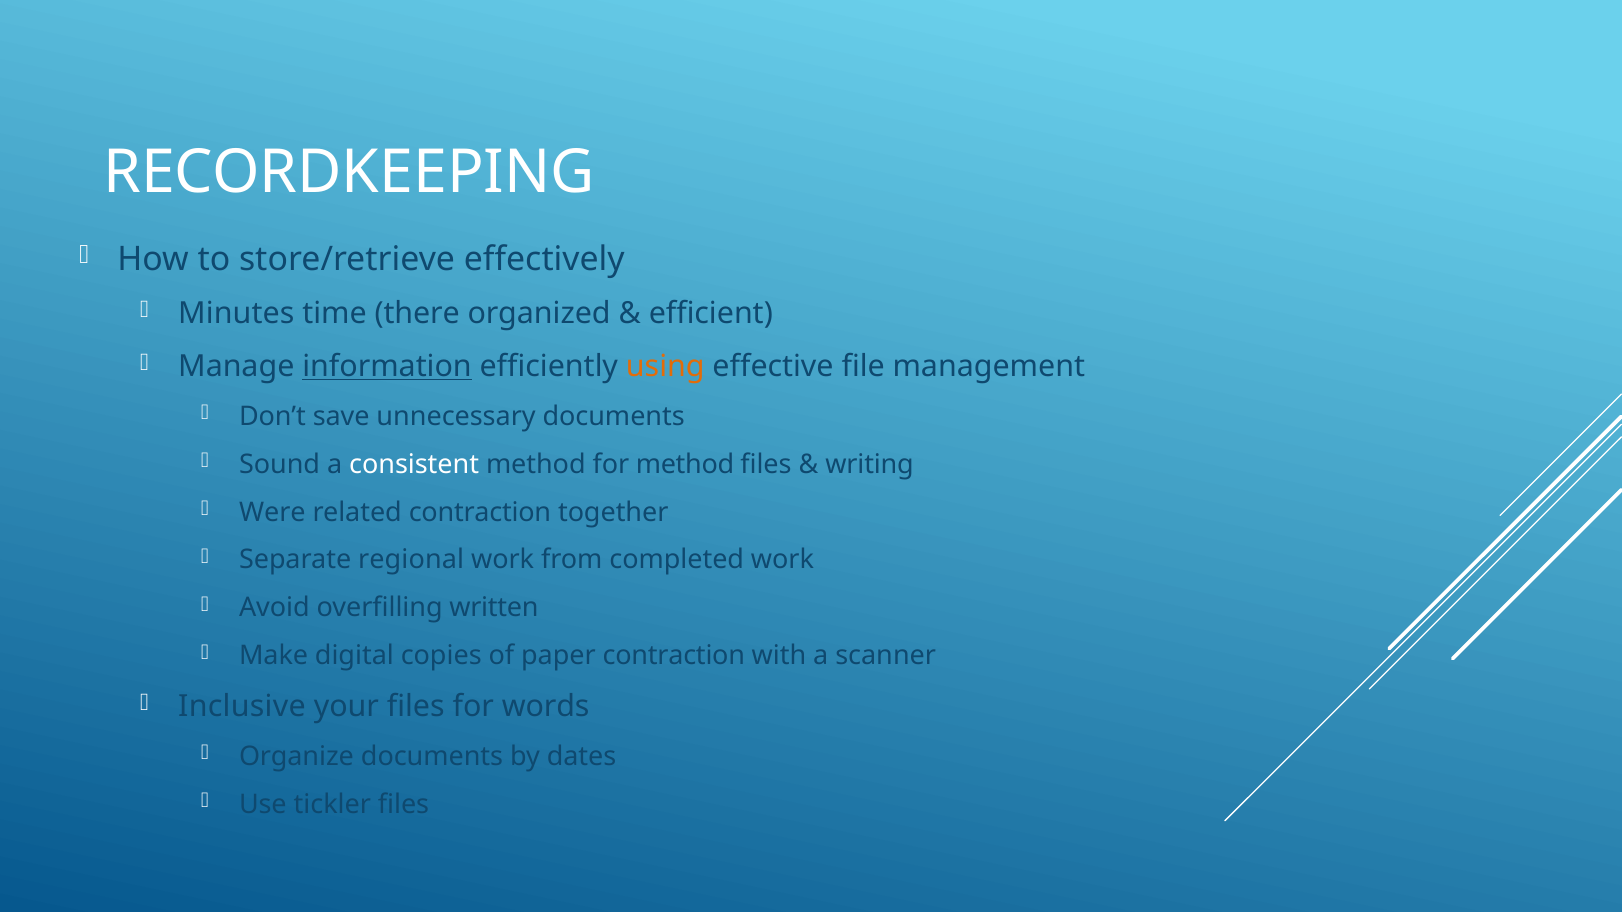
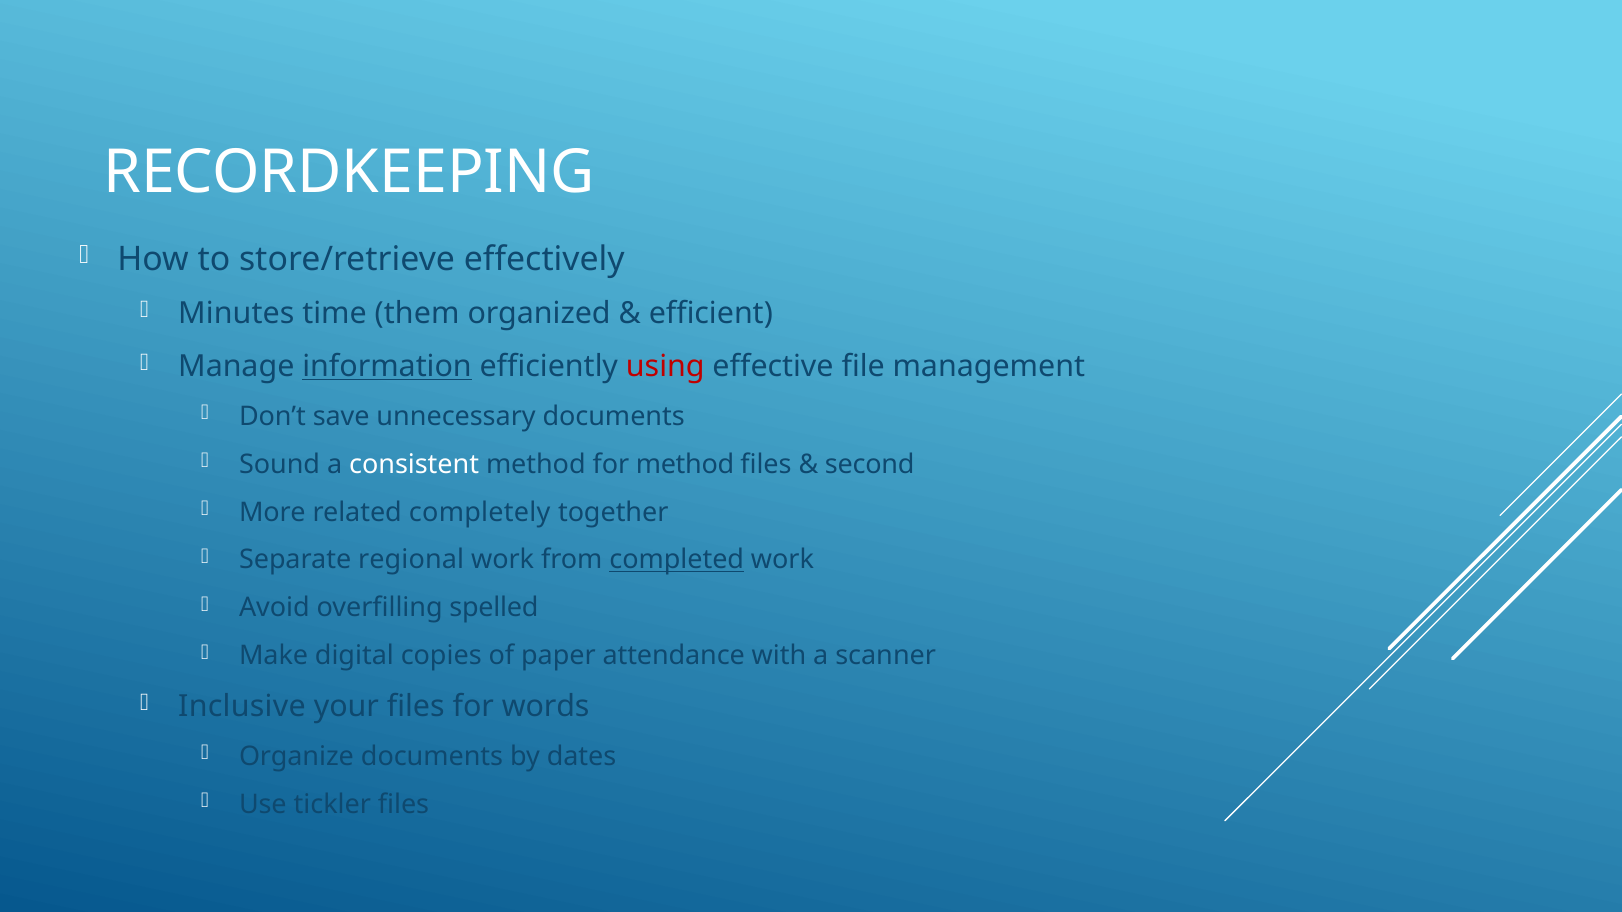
there: there -> them
using colour: orange -> red
writing: writing -> second
Were: Were -> More
related contraction: contraction -> completely
completed underline: none -> present
written: written -> spelled
paper contraction: contraction -> attendance
